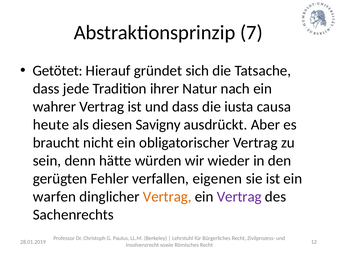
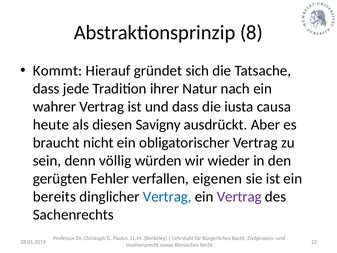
7: 7 -> 8
Getötet: Getötet -> Kommt
hätte: hätte -> völlig
warfen: warfen -> bereits
Vertrag at (167, 197) colour: orange -> blue
